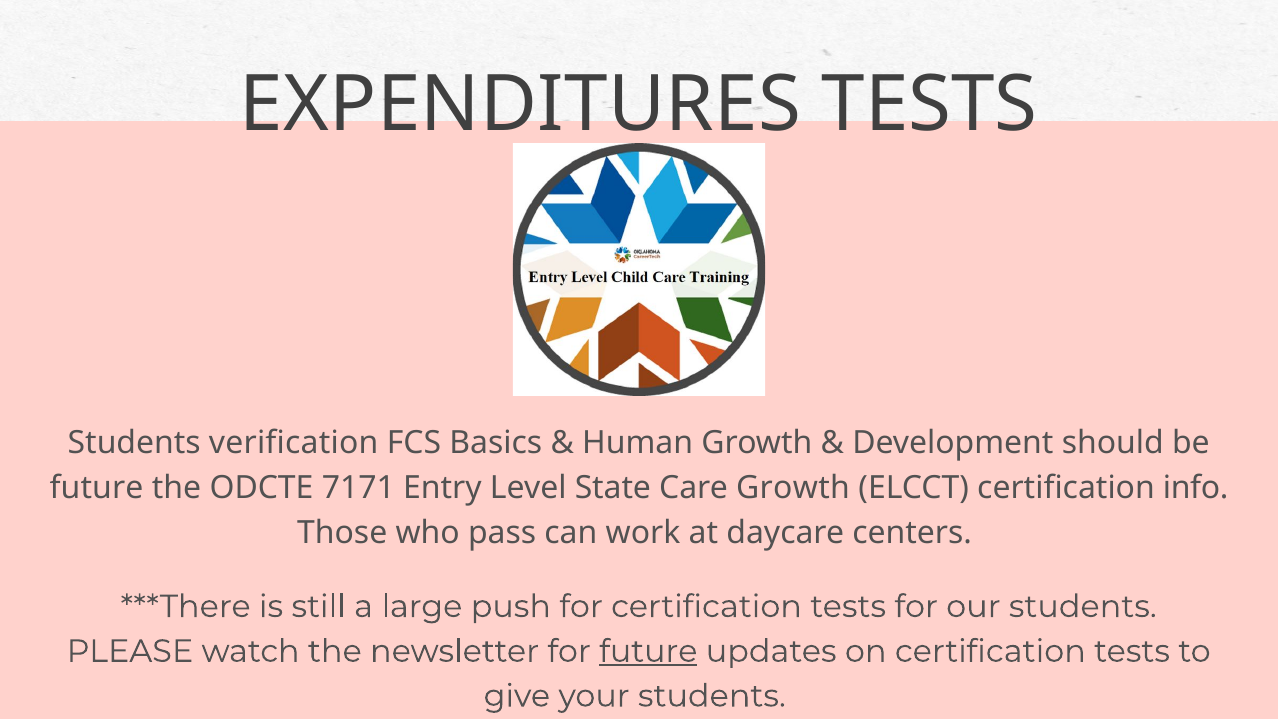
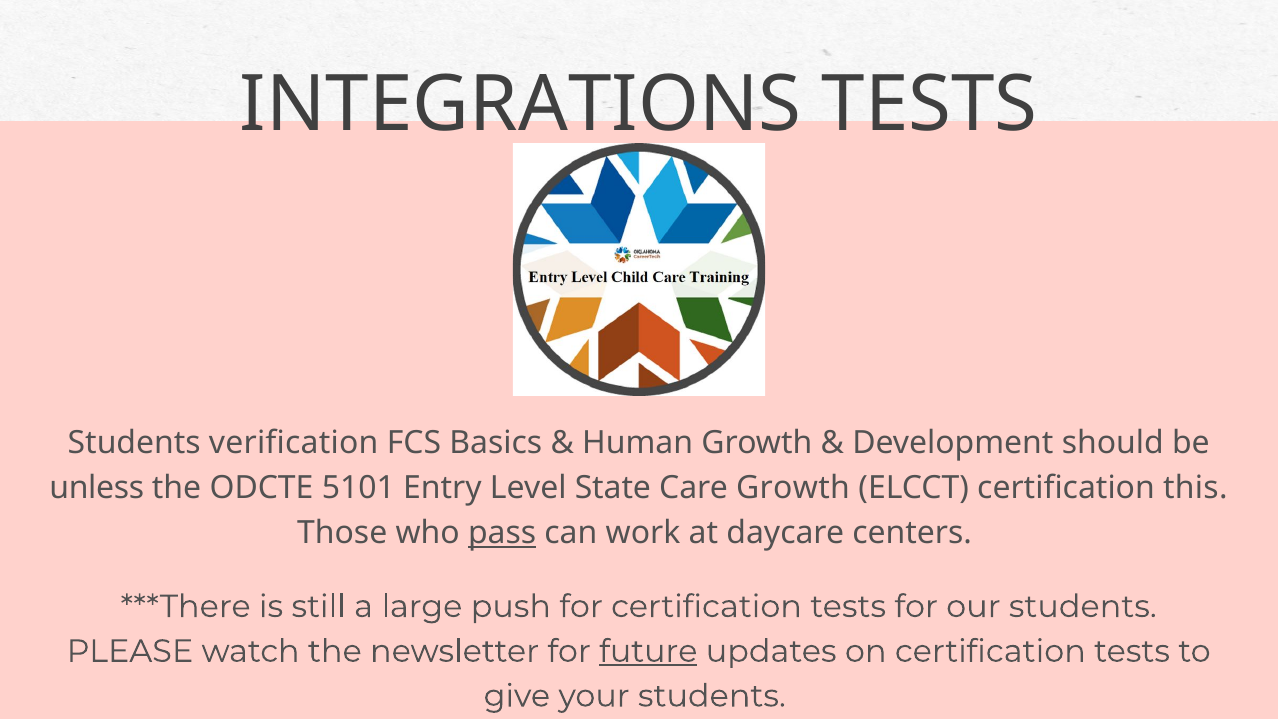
EXPENDITURES: EXPENDITURES -> INTEGRATIONS
future at (96, 488): future -> unless
7171: 7171 -> 5101
info: info -> this
pass underline: none -> present
